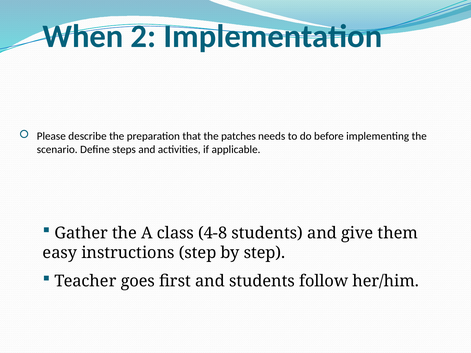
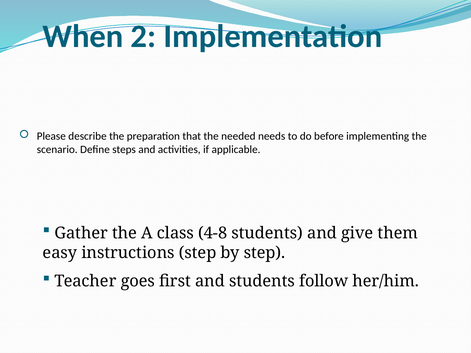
patches: patches -> needed
